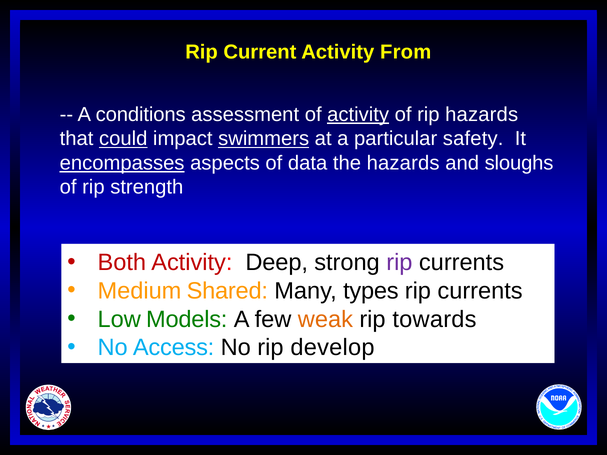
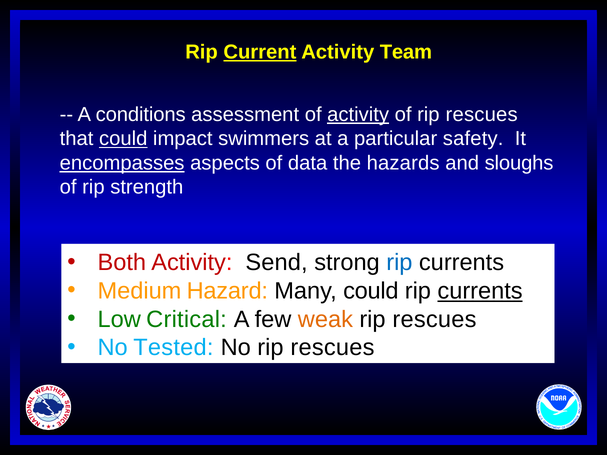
Current underline: none -> present
From: From -> Team
of rip hazards: hazards -> rescues
swimmers underline: present -> none
Deep: Deep -> Send
rip at (399, 263) colour: purple -> blue
Shared: Shared -> Hazard
Many types: types -> could
currents at (480, 291) underline: none -> present
Models: Models -> Critical
towards at (434, 319): towards -> rescues
Access: Access -> Tested
No rip develop: develop -> rescues
